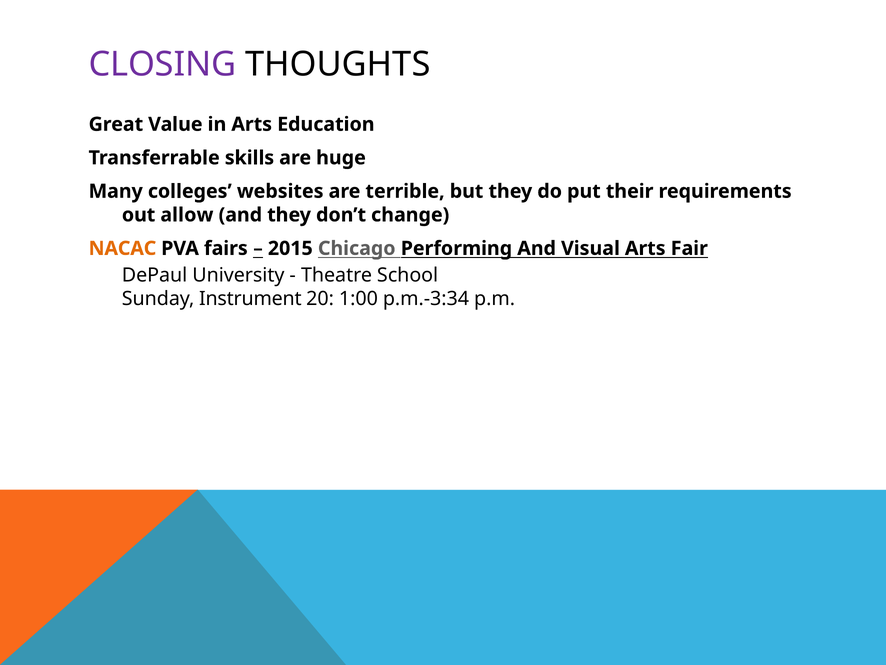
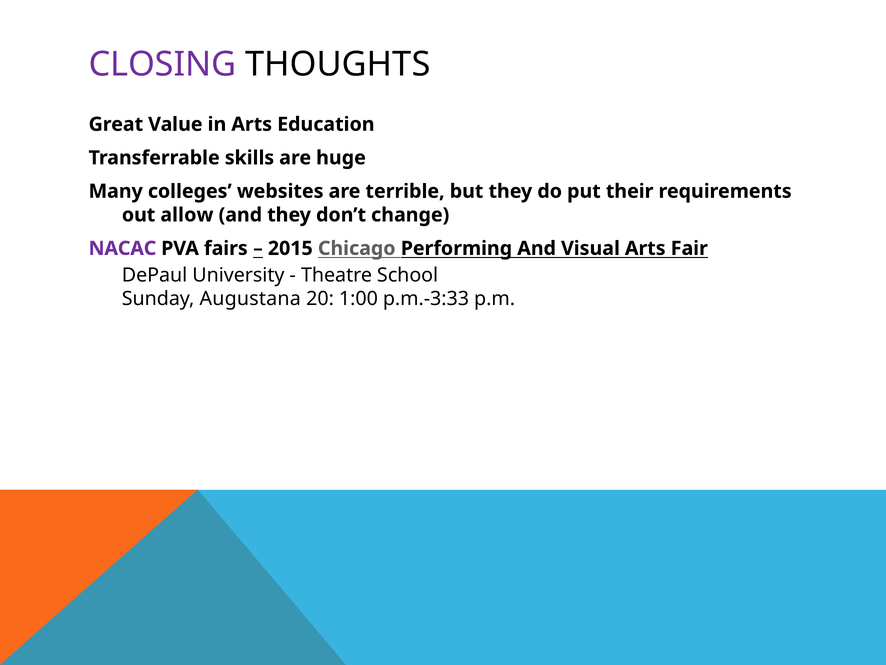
NACAC colour: orange -> purple
Instrument: Instrument -> Augustana
p.m.-3:34: p.m.-3:34 -> p.m.-3:33
